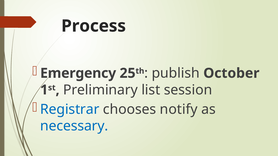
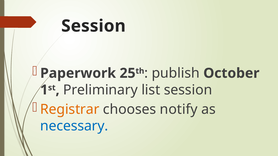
Process at (94, 26): Process -> Session
Emergency: Emergency -> Paperwork
Registrar colour: blue -> orange
